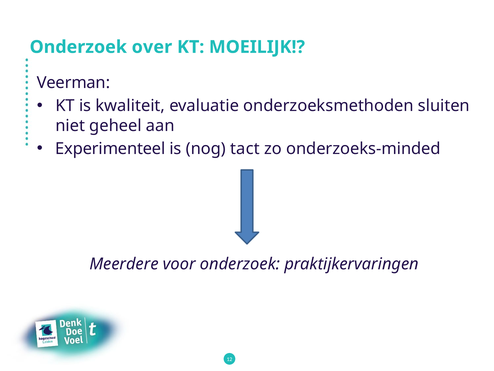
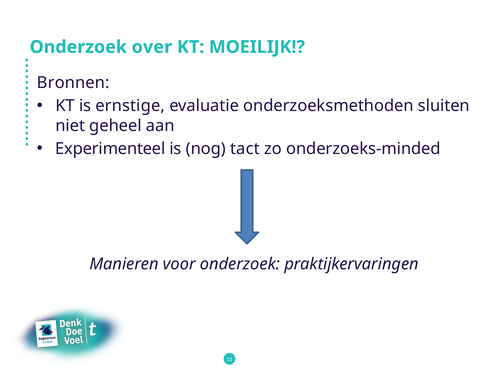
Veerman: Veerman -> Bronnen
kwaliteit: kwaliteit -> ernstige
Meerdere: Meerdere -> Manieren
